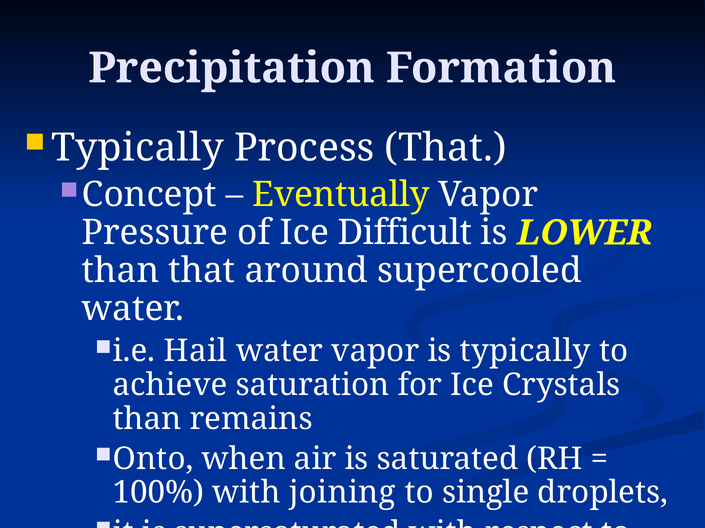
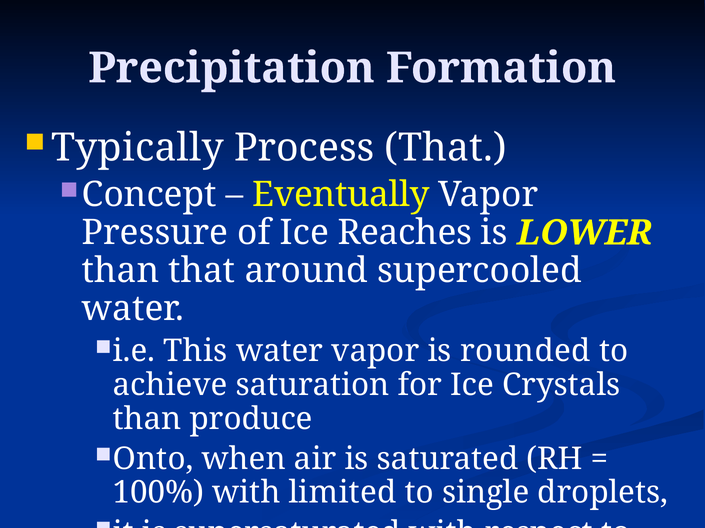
Difficult: Difficult -> Reaches
Hail: Hail -> This
is typically: typically -> rounded
remains: remains -> produce
joining: joining -> limited
